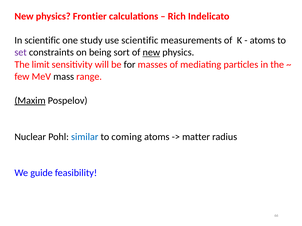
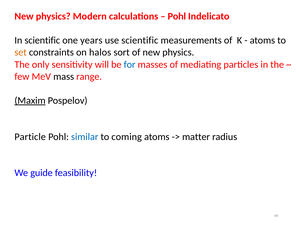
Frontier: Frontier -> Modern
Rich at (177, 16): Rich -> Pohl
study: study -> years
set colour: purple -> orange
being: being -> halos
new at (151, 52) underline: present -> none
limit: limit -> only
for colour: black -> blue
Nuclear: Nuclear -> Particle
